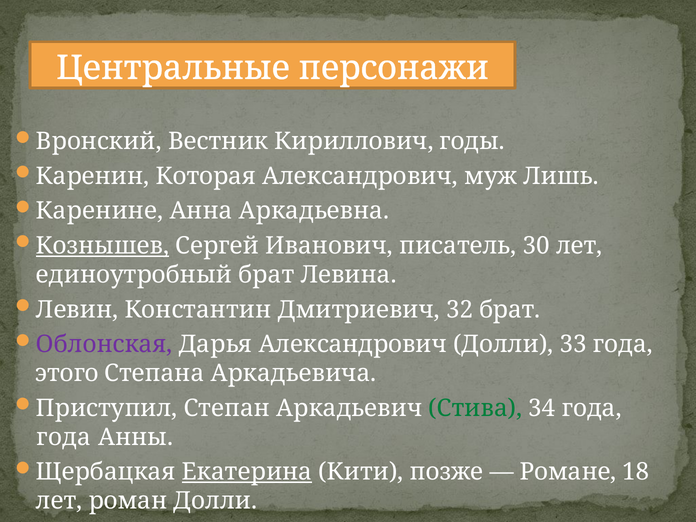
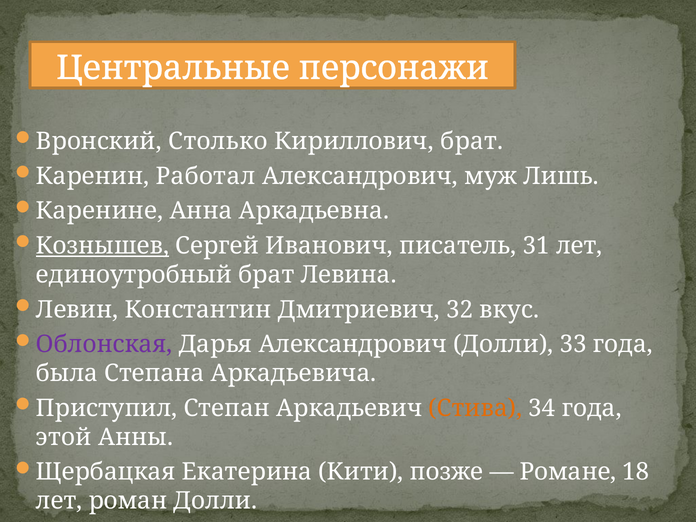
Вестник: Вестник -> Столько
Кириллович годы: годы -> брат
Которая: Которая -> Работал
30: 30 -> 31
32 брат: брат -> вкус
этого: этого -> была
Стива colour: green -> orange
года at (64, 437): года -> этой
Екатерина underline: present -> none
